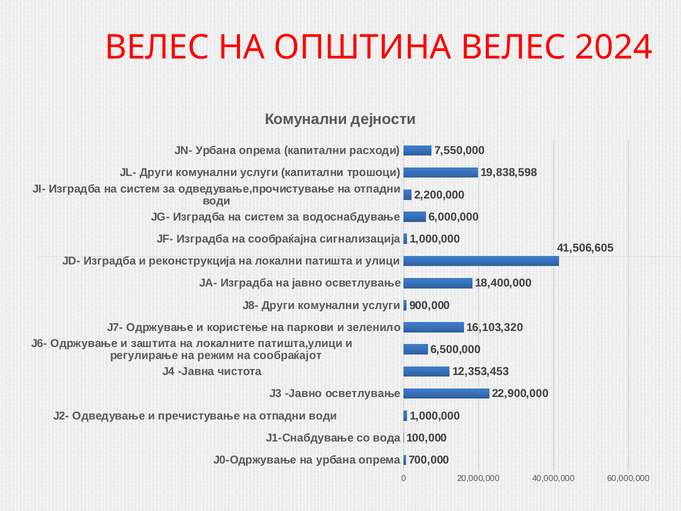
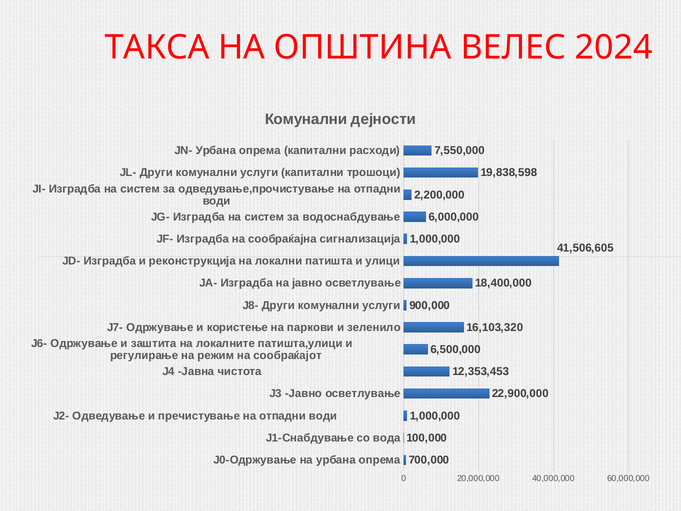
ВЕЛЕС at (157, 47): ВЕЛЕС -> ТАКСА
